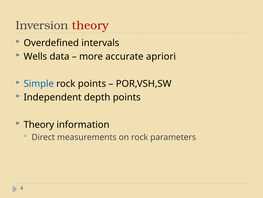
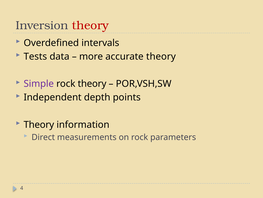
Wells: Wells -> Tests
accurate apriori: apriori -> theory
Simple colour: blue -> purple
rock points: points -> theory
